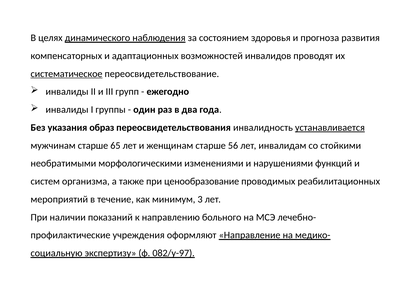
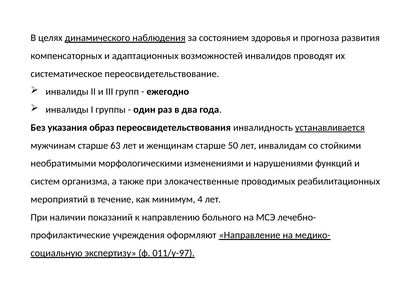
систематическое underline: present -> none
65: 65 -> 63
56: 56 -> 50
ценообразование: ценообразование -> злокачественные
3: 3 -> 4
082/у-97: 082/у-97 -> 011/у-97
